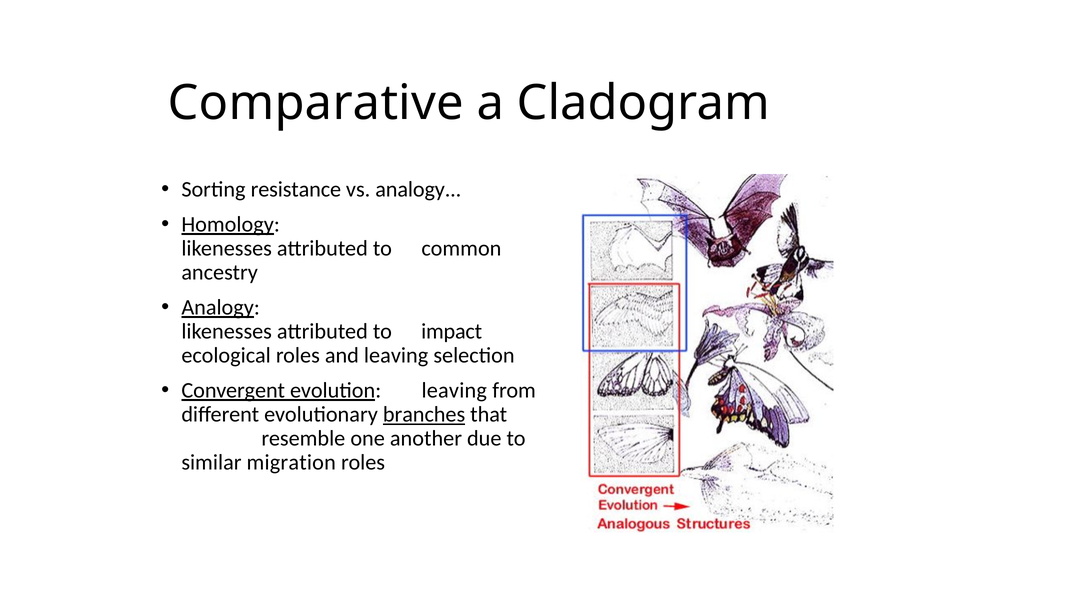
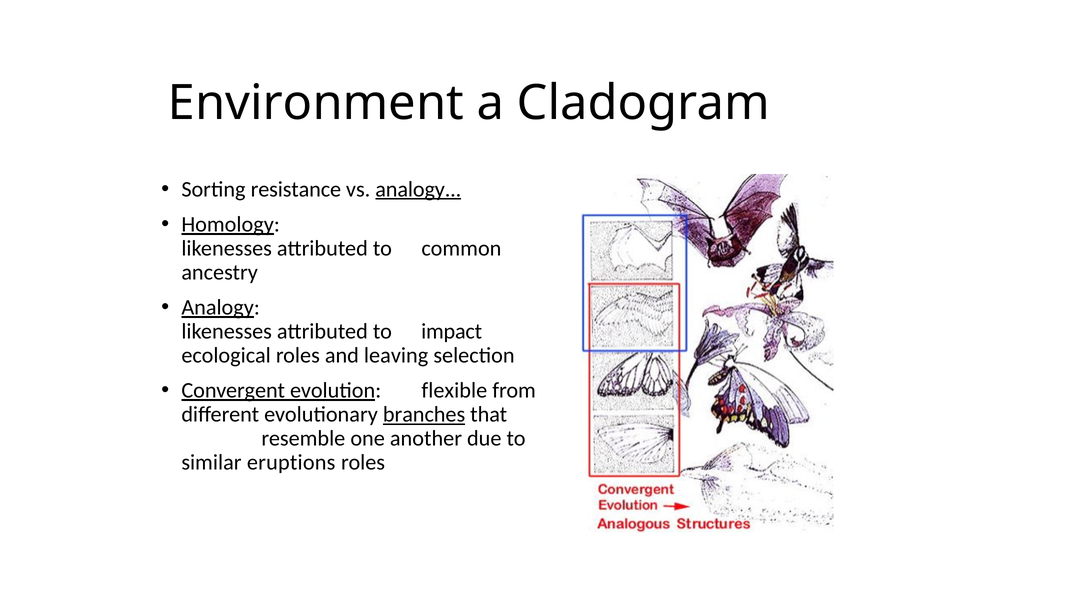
Comparative: Comparative -> Environment
analogy at (418, 189) underline: none -> present
evolution leaving: leaving -> flexible
migration: migration -> eruptions
